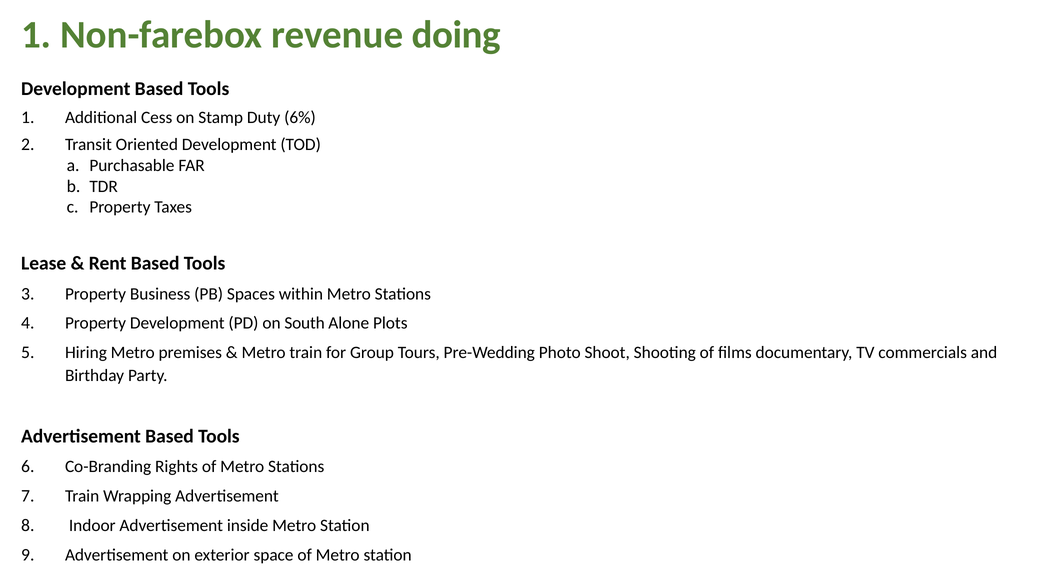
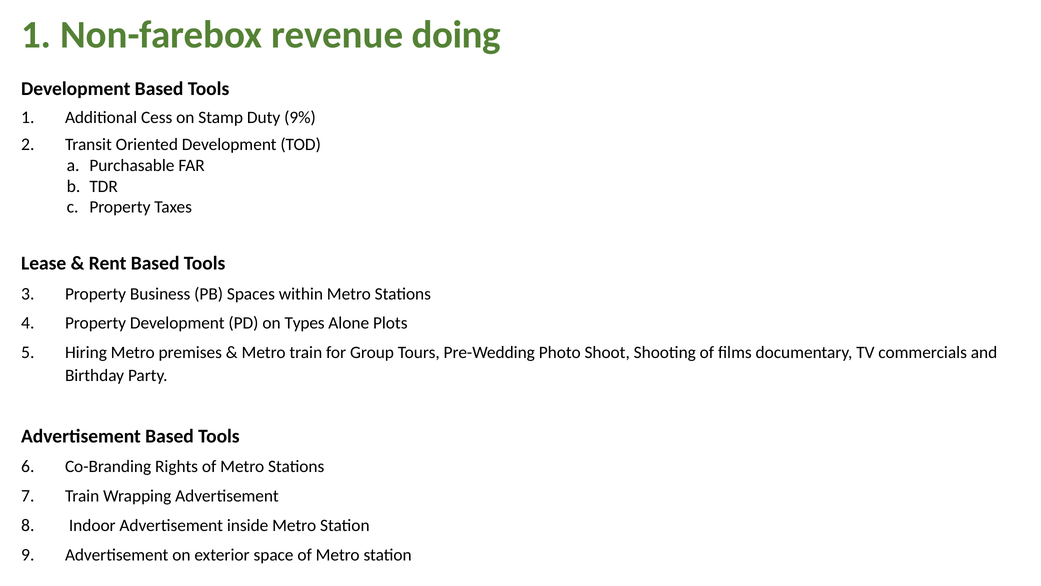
6%: 6% -> 9%
South: South -> Types
